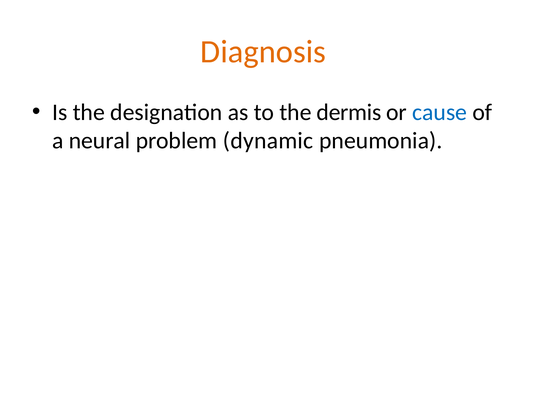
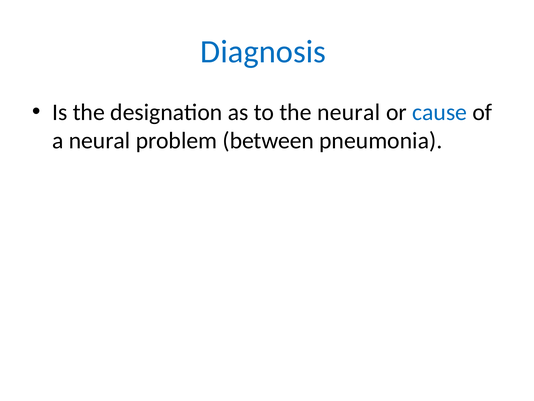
Diagnosis colour: orange -> blue
the dermis: dermis -> neural
dynamic: dynamic -> between
